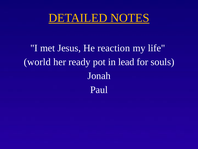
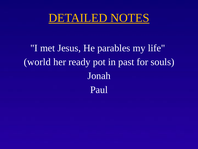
reaction: reaction -> parables
lead: lead -> past
